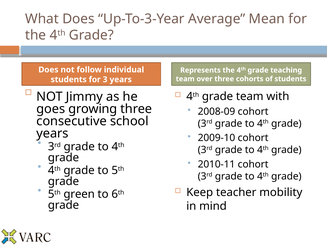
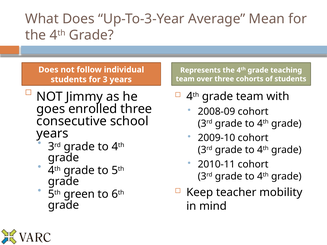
growing: growing -> enrolled
